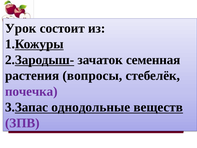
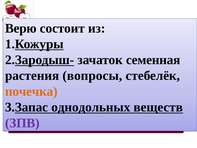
Урок: Урок -> Верю
почечка colour: purple -> orange
однодольные: однодольные -> однодольных
